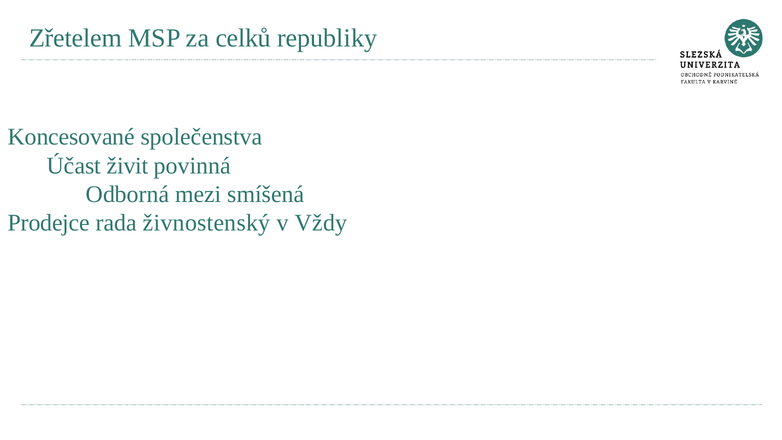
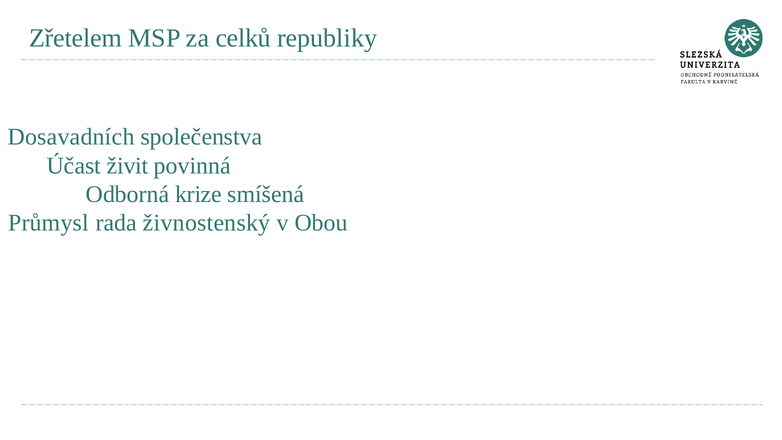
Koncesované: Koncesované -> Dosavadních
mezi: mezi -> krize
Prodejce: Prodejce -> Průmysl
Vždy: Vždy -> Obou
